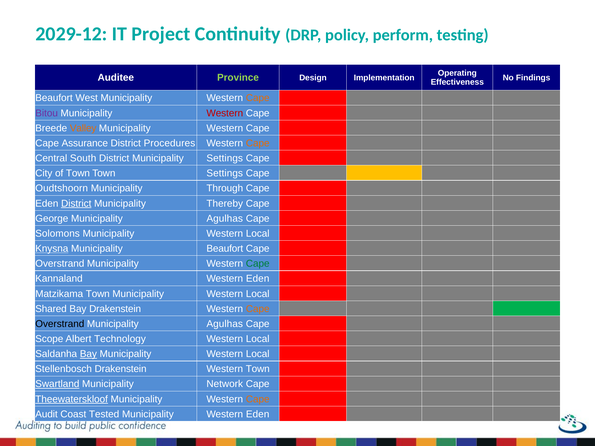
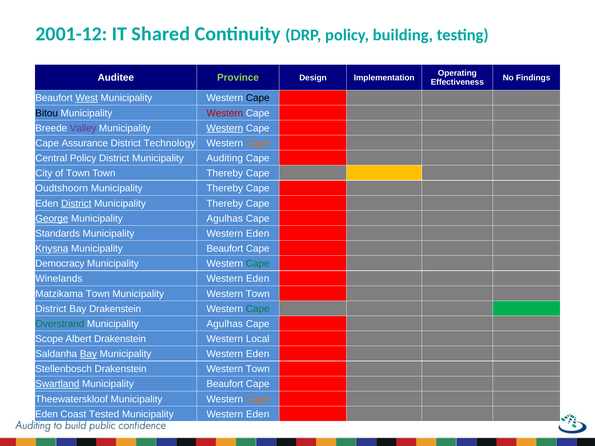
2029-12: 2029-12 -> 2001-12
Project: Project -> Shared
perform: perform -> building
West underline: none -> present
Cape at (258, 98) colour: orange -> black
Bitou colour: purple -> black
Valley colour: orange -> purple
Western at (225, 128) underline: none -> present
Procedures: Procedures -> Technology
Central South: South -> Policy
Municipality Settings: Settings -> Auditing
Town Settings: Settings -> Thereby
Through at (225, 188): Through -> Thereby
George underline: none -> present
Solomons: Solomons -> Standards
Local at (258, 234): Local -> Eden
Overstrand at (60, 264): Overstrand -> Democracy
Kannaland: Kannaland -> Winelands
Local at (258, 294): Local -> Town
Shared at (51, 309): Shared -> District
Cape at (258, 309) colour: orange -> green
Overstrand at (60, 324) colour: black -> green
Albert Technology: Technology -> Drakenstein
Local at (258, 354): Local -> Eden
Network at (225, 384): Network -> Beaufort
Theewaterskloof underline: present -> none
Audit at (47, 414): Audit -> Eden
